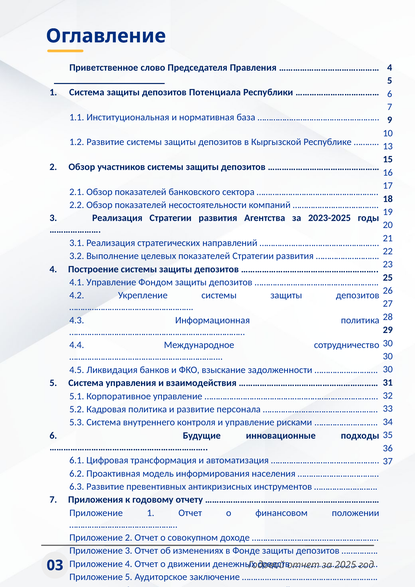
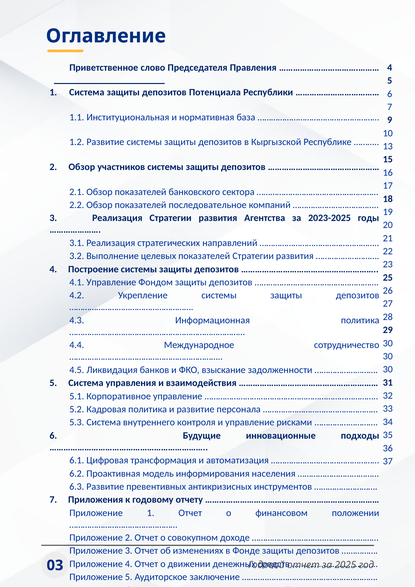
несостоятельности: несостоятельности -> последовательное
